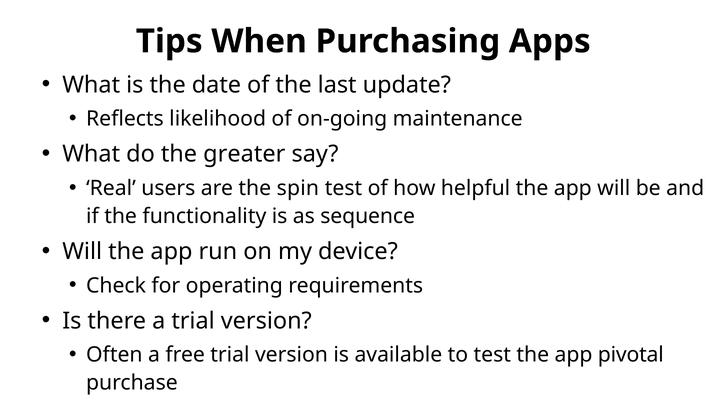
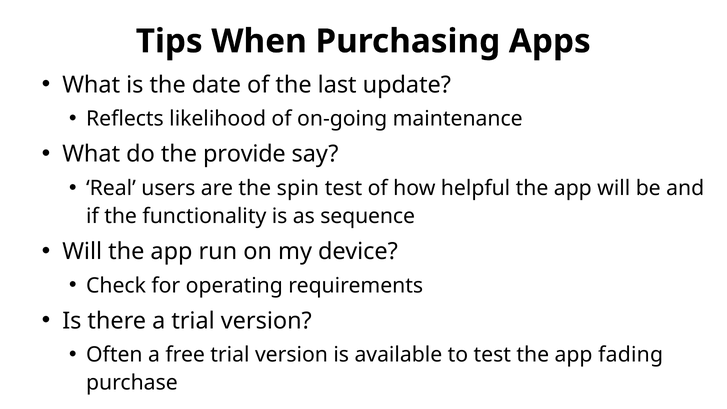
greater: greater -> provide
pivotal: pivotal -> fading
